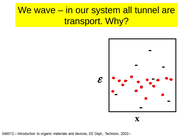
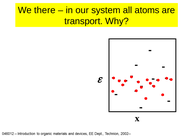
wave: wave -> there
tunnel: tunnel -> atoms
